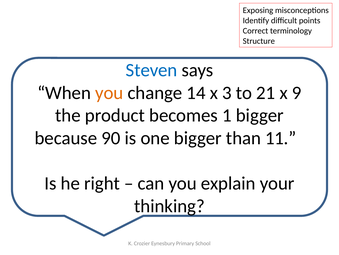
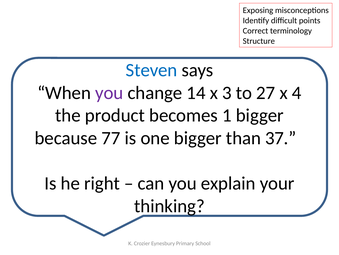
you at (109, 93) colour: orange -> purple
21: 21 -> 27
9: 9 -> 4
90: 90 -> 77
11: 11 -> 37
